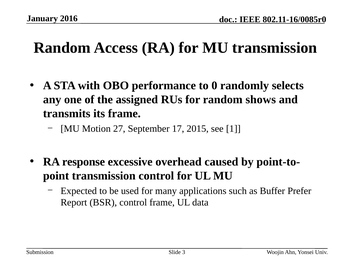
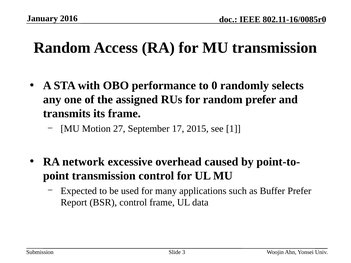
random shows: shows -> prefer
response: response -> network
